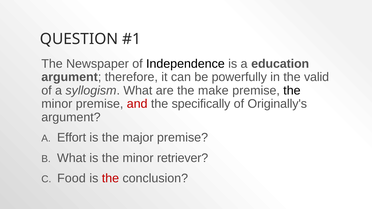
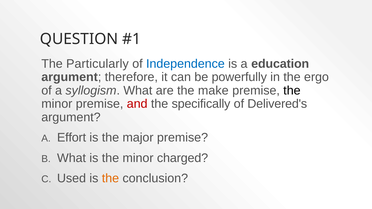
Newspaper: Newspaper -> Particularly
Independence colour: black -> blue
valid: valid -> ergo
Originally's: Originally's -> Delivered's
retriever: retriever -> charged
Food: Food -> Used
the at (110, 179) colour: red -> orange
